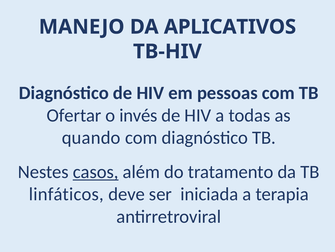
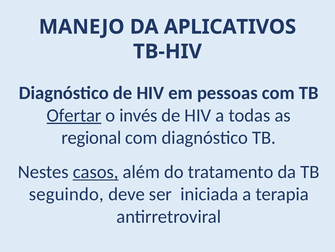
Ofertar underline: none -> present
quando: quando -> regional
linfáticos: linfáticos -> seguindo
